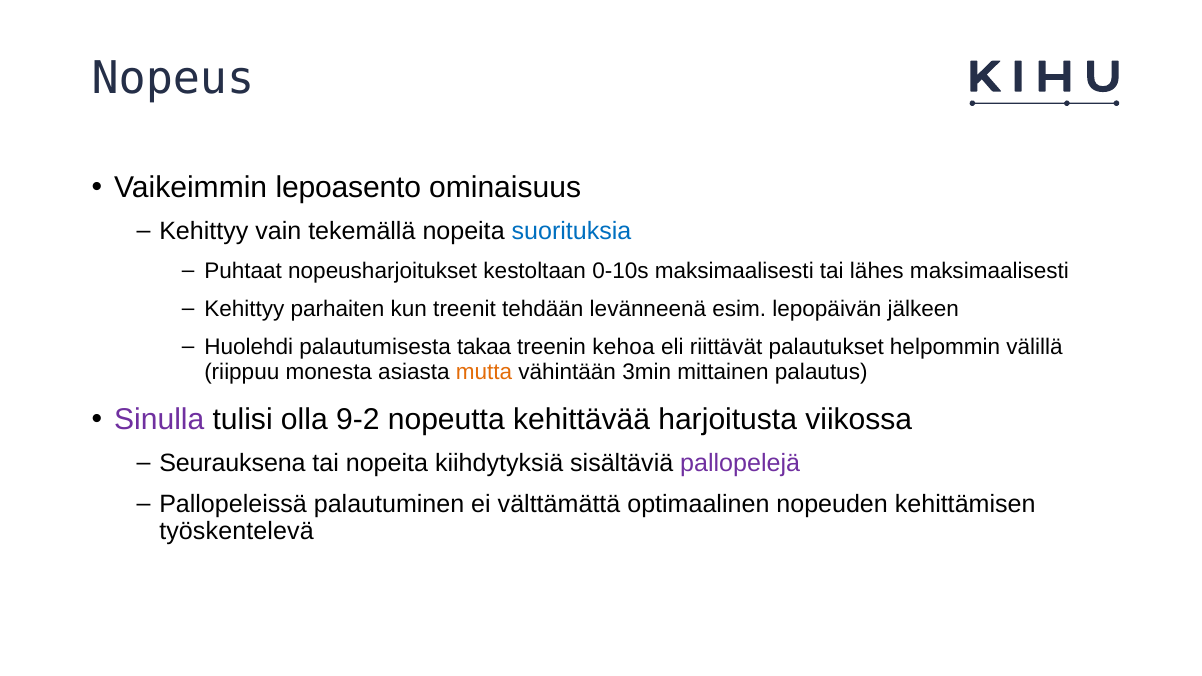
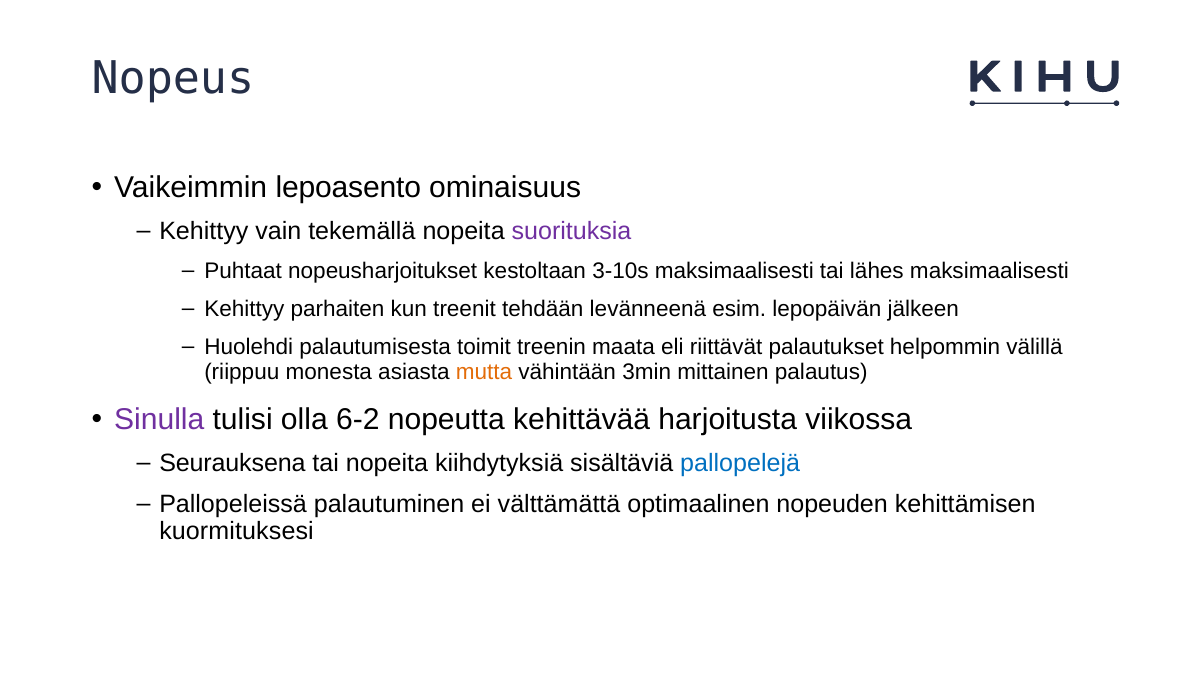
suorituksia colour: blue -> purple
0-10s: 0-10s -> 3-10s
takaa: takaa -> toimit
kehoa: kehoa -> maata
9-2: 9-2 -> 6-2
pallopelejä colour: purple -> blue
työskentelevä: työskentelevä -> kuormituksesi
